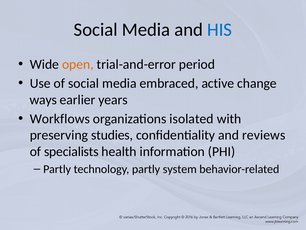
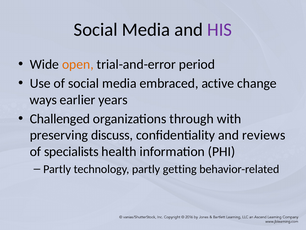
HIS colour: blue -> purple
Workflows: Workflows -> Challenged
isolated: isolated -> through
studies: studies -> discuss
system: system -> getting
